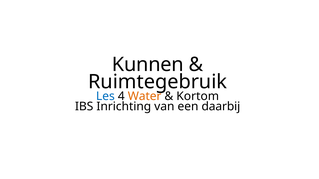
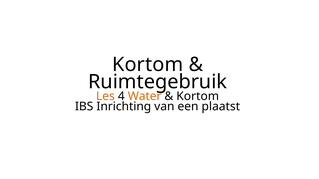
Kunnen at (148, 65): Kunnen -> Kortom
Les colour: blue -> orange
daarbij: daarbij -> plaatst
